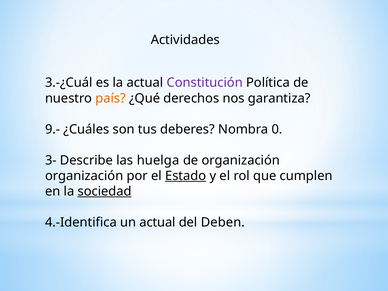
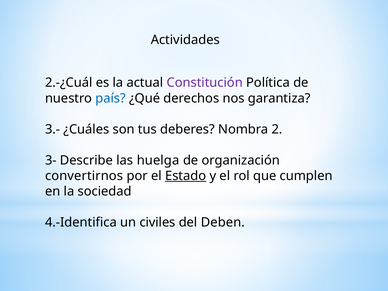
3.-¿Cuál: 3.-¿Cuál -> 2.-¿Cuál
país colour: orange -> blue
9.-: 9.- -> 3.-
0: 0 -> 2
organización at (84, 176): organización -> convertirnos
sociedad underline: present -> none
un actual: actual -> civiles
